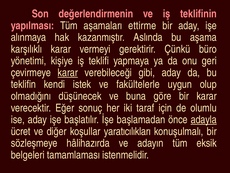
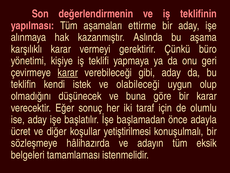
fakültelerle: fakültelerle -> olabileceği
adayla underline: present -> none
yaratıcılıkları: yaratıcılıkları -> yetiştirilmesi
